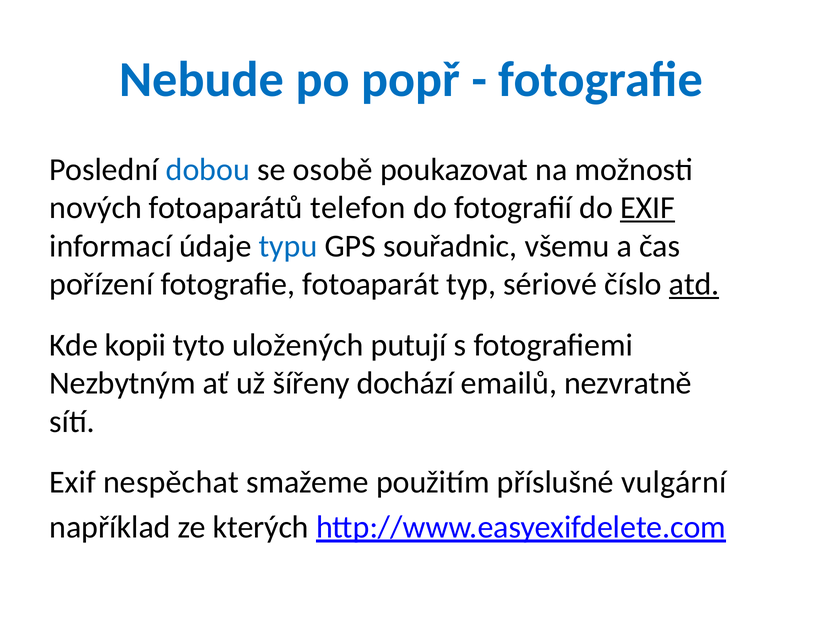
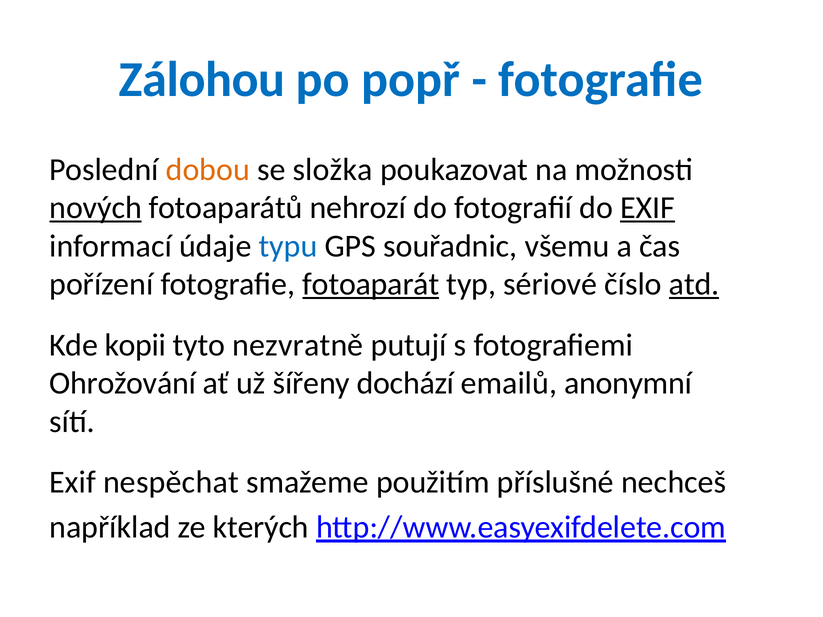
Nebude: Nebude -> Zálohou
dobou colour: blue -> orange
osobě: osobě -> složka
nových underline: none -> present
telefon: telefon -> nehrozí
fotoaparát underline: none -> present
uložených: uložených -> nezvratně
Nezbytným: Nezbytným -> Ohrožování
nezvratně: nezvratně -> anonymní
vulgární: vulgární -> nechceš
